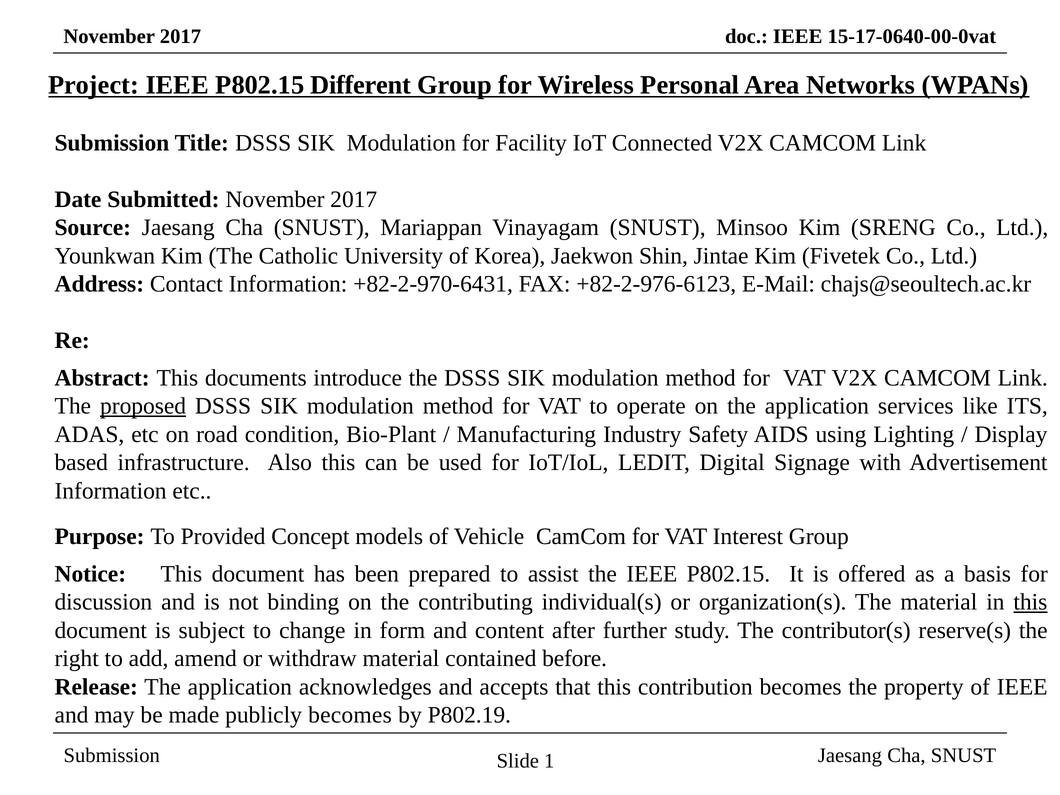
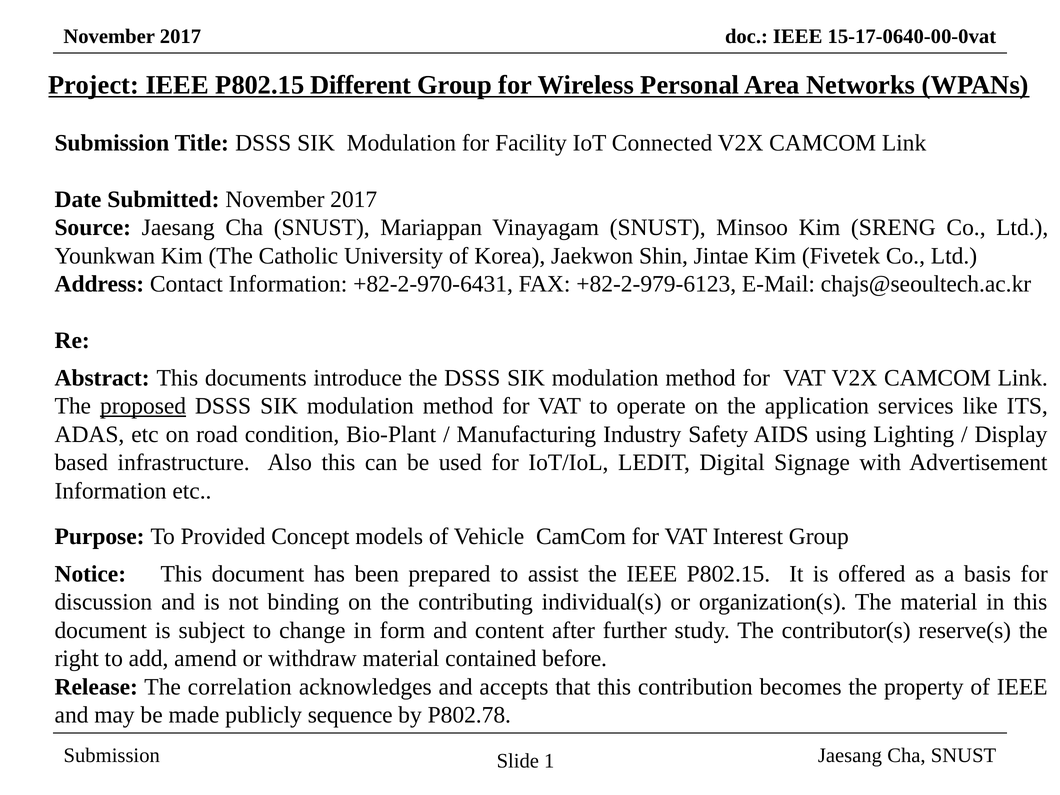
+82-2-976-6123: +82-2-976-6123 -> +82-2-979-6123
this at (1030, 602) underline: present -> none
Release The application: application -> correlation
publicly becomes: becomes -> sequence
P802.19: P802.19 -> P802.78
